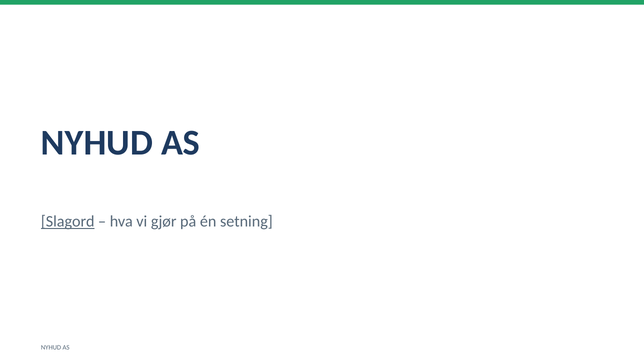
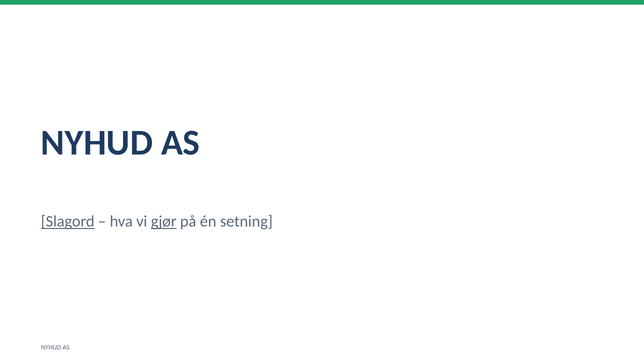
gjør underline: none -> present
